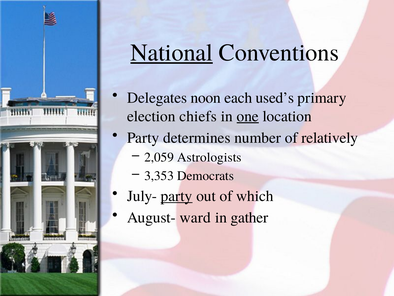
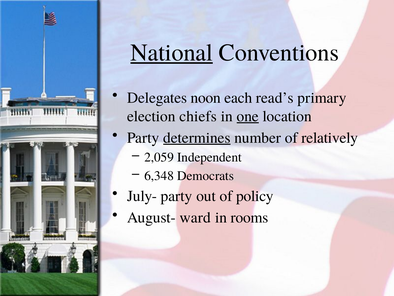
used’s: used’s -> read’s
determines underline: none -> present
Astrologists: Astrologists -> Independent
3,353: 3,353 -> 6,348
party at (177, 196) underline: present -> none
which: which -> policy
gather: gather -> rooms
